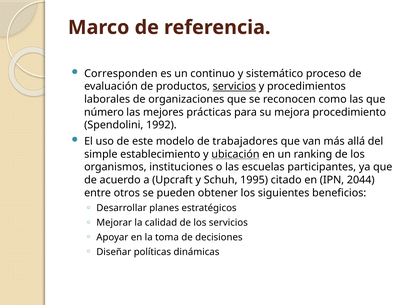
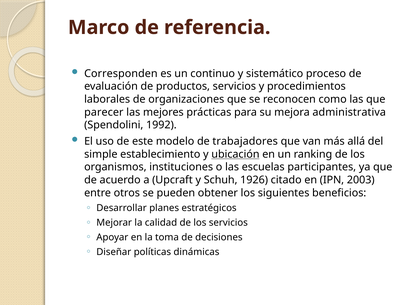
servicios at (234, 87) underline: present -> none
número: número -> parecer
procedimiento: procedimiento -> administrativa
1995: 1995 -> 1926
2044: 2044 -> 2003
